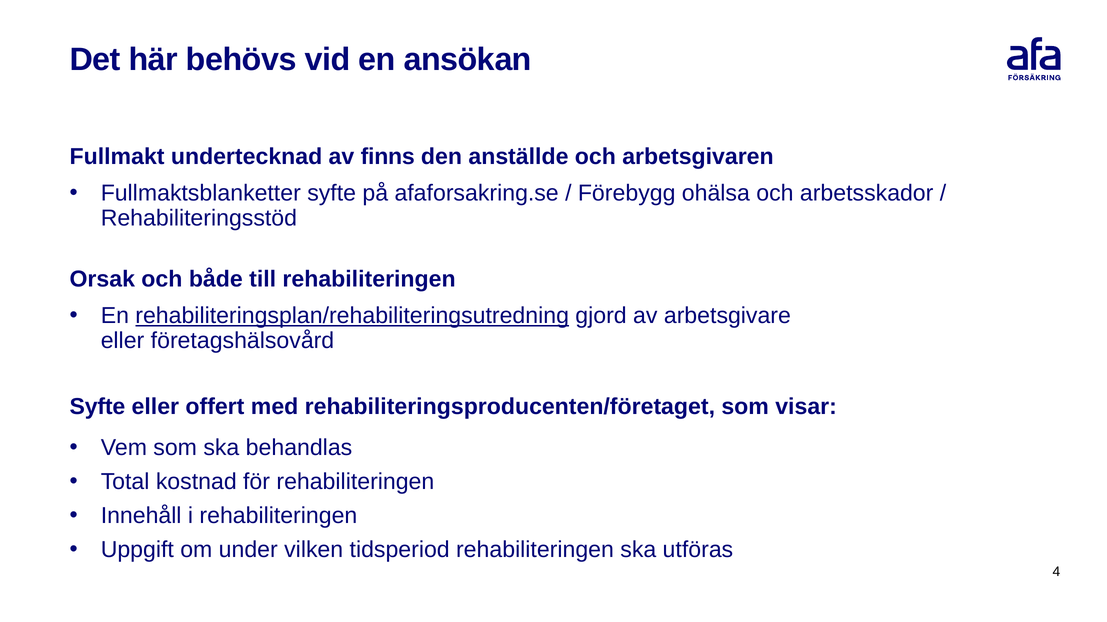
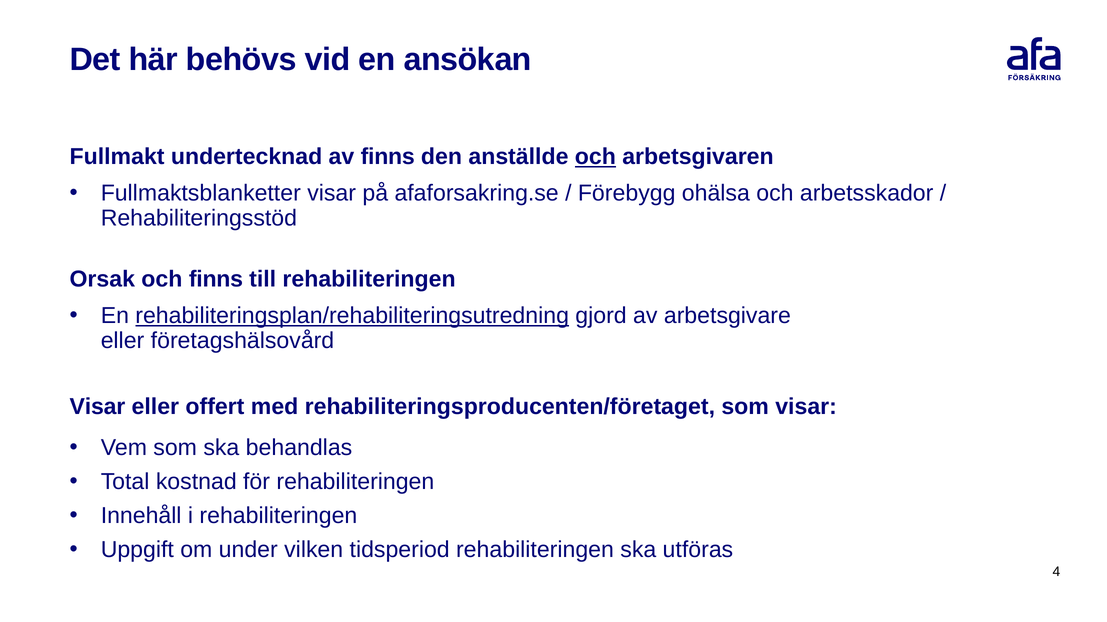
och at (595, 157) underline: none -> present
Fullmaktsblanketter syfte: syfte -> visar
och både: både -> finns
Syfte at (97, 407): Syfte -> Visar
